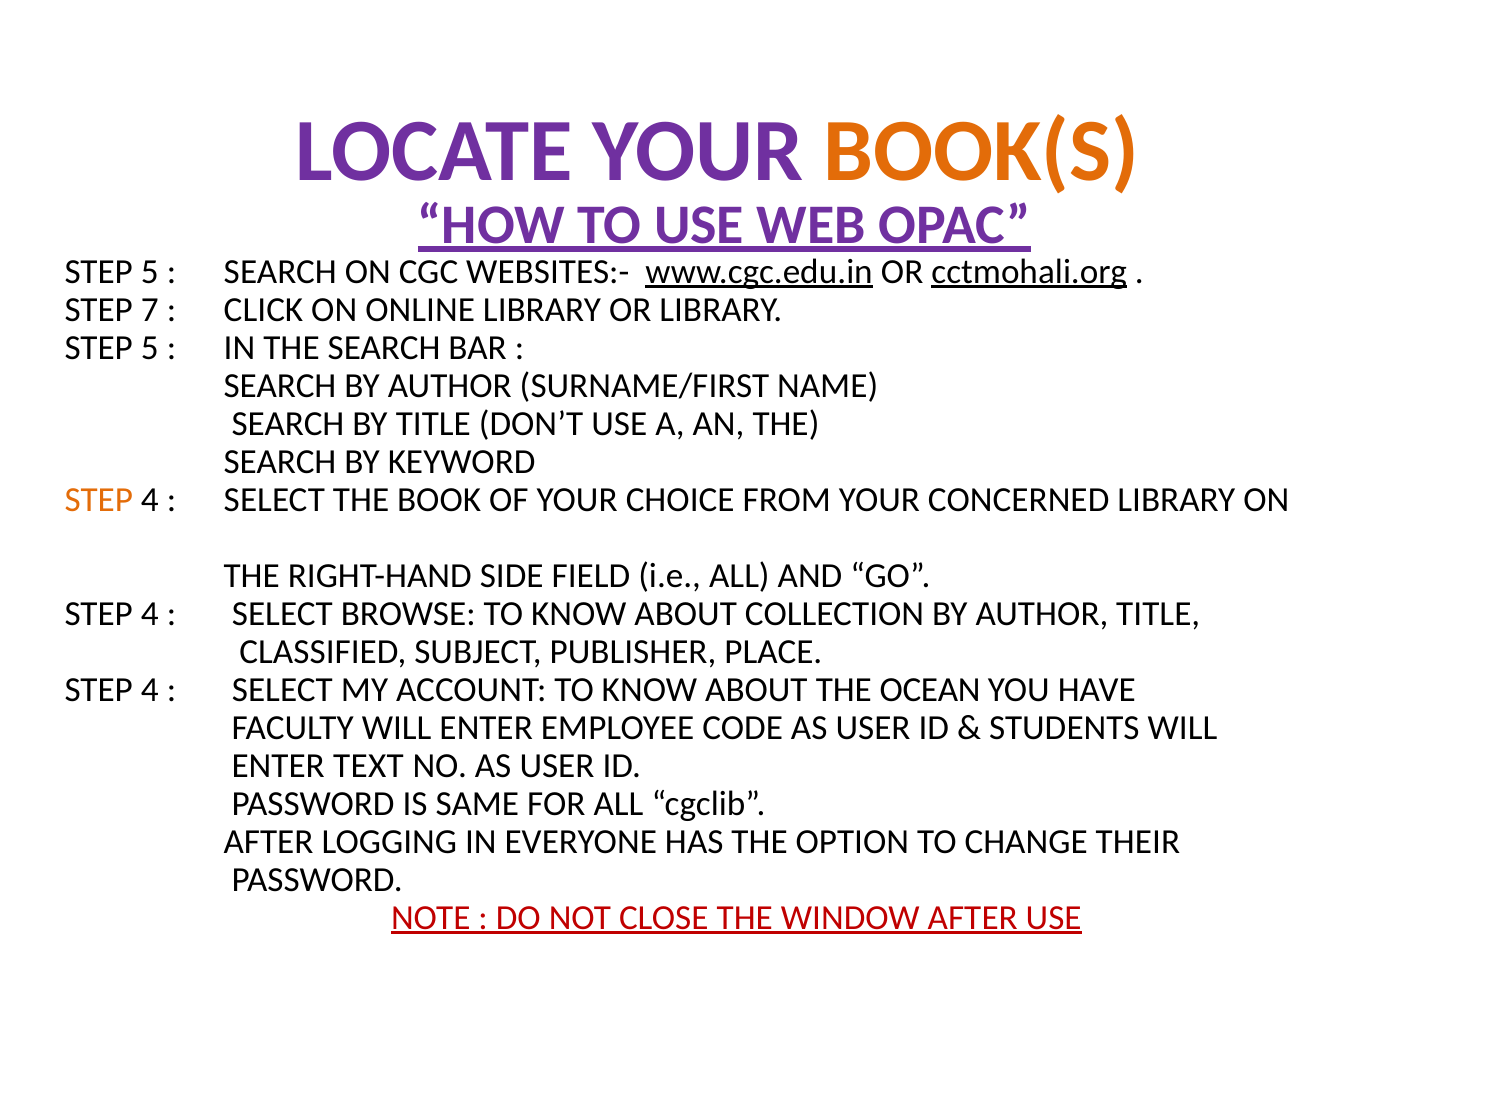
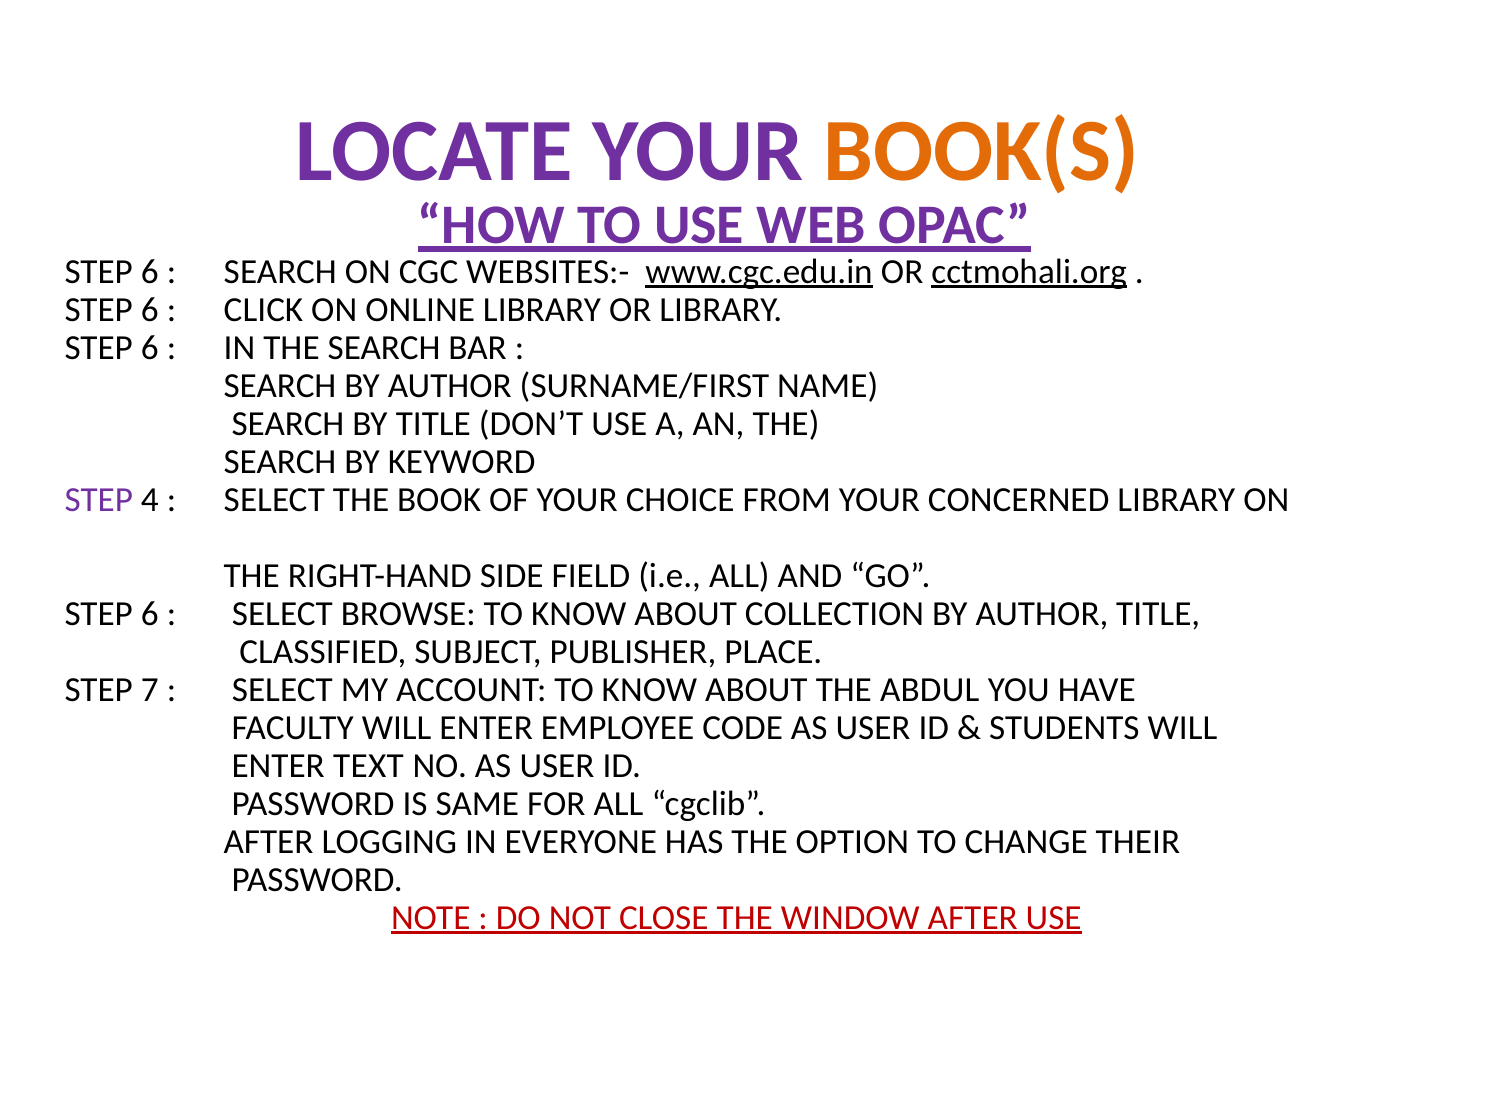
5 at (150, 272): 5 -> 6
7 at (150, 310): 7 -> 6
5 at (150, 348): 5 -> 6
STEP at (99, 500) colour: orange -> purple
4 at (150, 614): 4 -> 6
4 at (150, 690): 4 -> 7
OCEAN: OCEAN -> ABDUL
